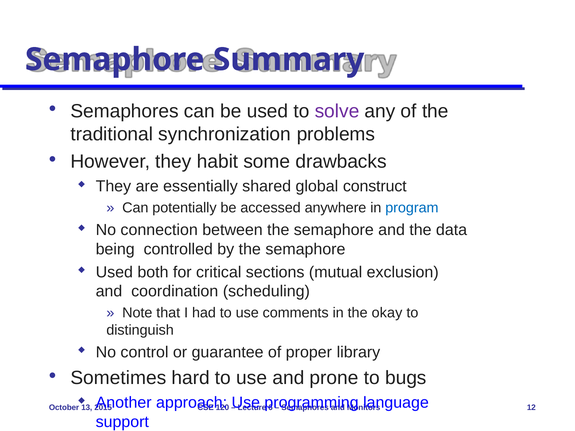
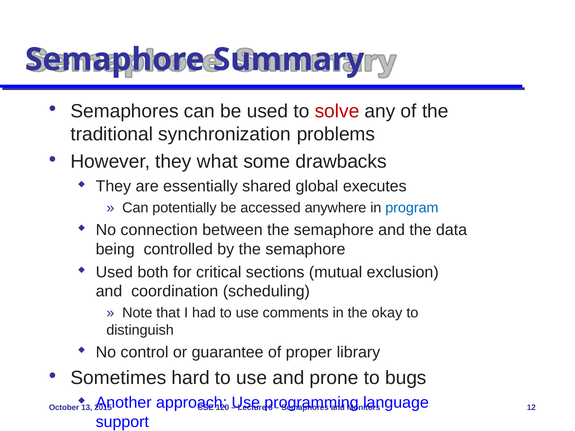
solve colour: purple -> red
habit: habit -> what
construct: construct -> executes
